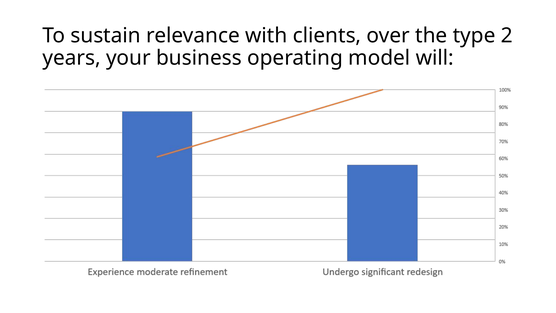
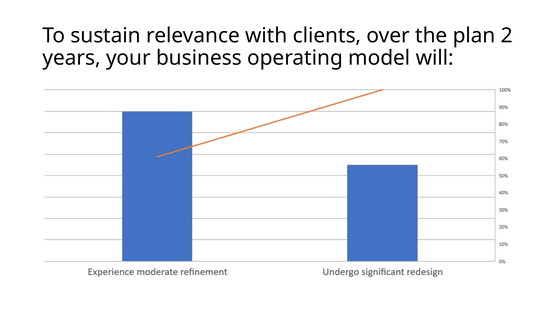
type: type -> plan
